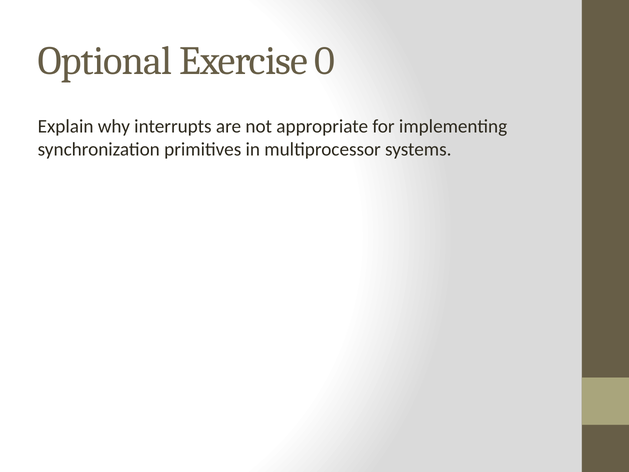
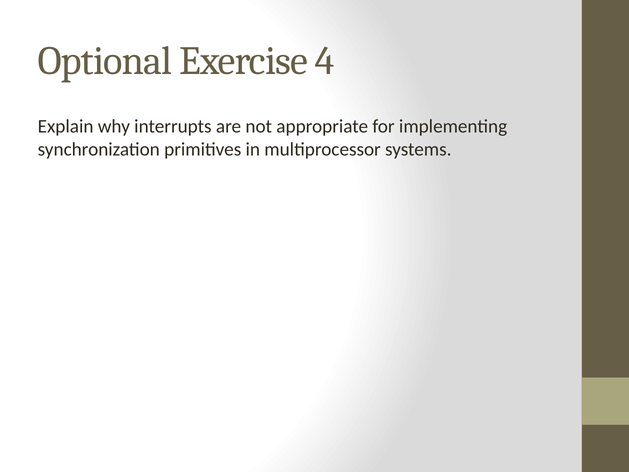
0: 0 -> 4
